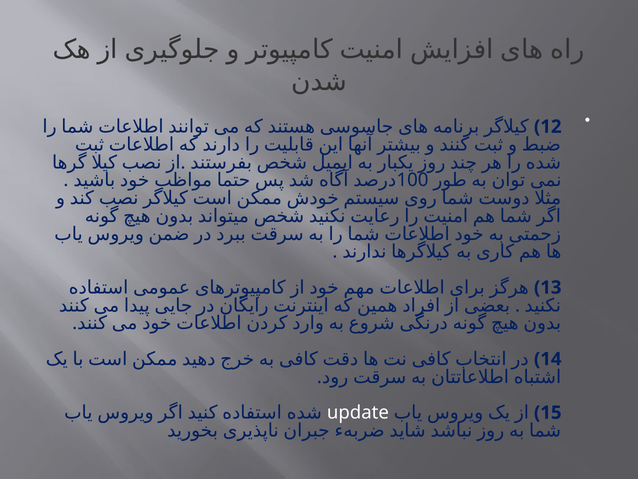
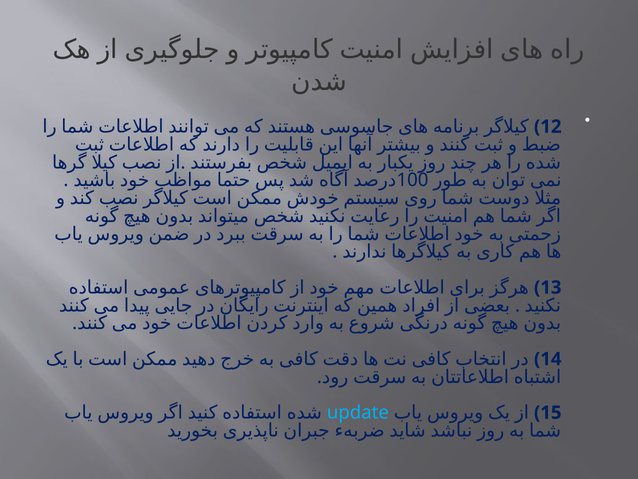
update colour: white -> light blue
